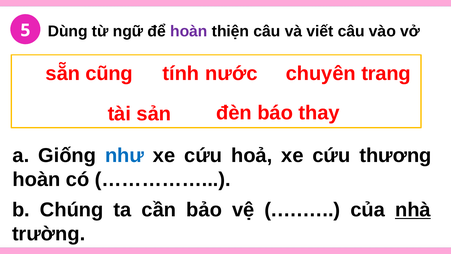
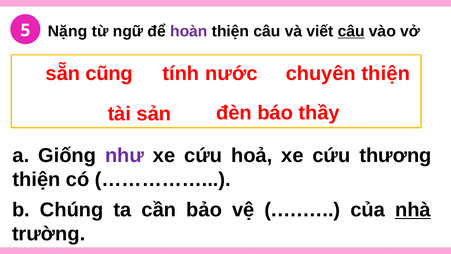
Dùng: Dùng -> Nặng
câu at (351, 31) underline: none -> present
chuyên trang: trang -> thiện
thay: thay -> thầy
như colour: blue -> purple
hoàn at (36, 179): hoàn -> thiện
